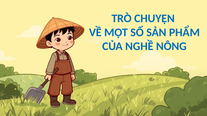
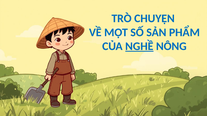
NGHỀ underline: none -> present
